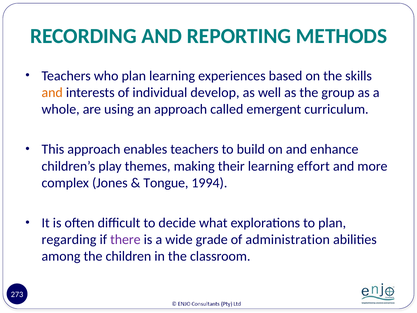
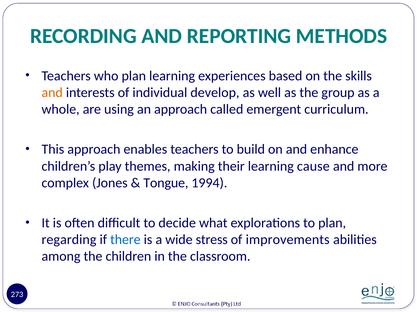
effort: effort -> cause
there colour: purple -> blue
grade: grade -> stress
administration: administration -> improvements
